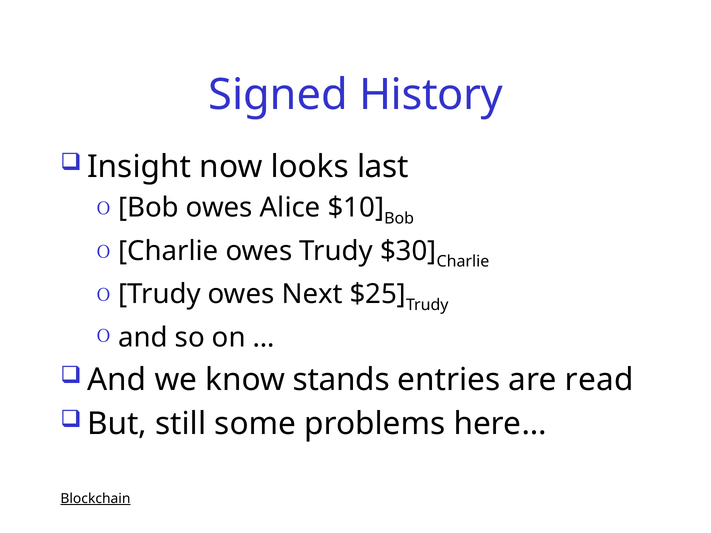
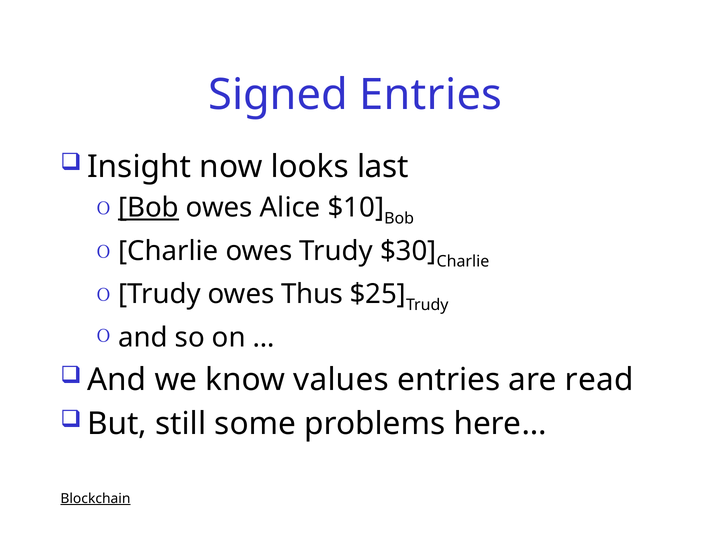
Signed History: History -> Entries
Bob at (149, 208) underline: none -> present
Next: Next -> Thus
stands: stands -> values
